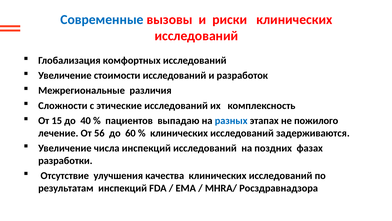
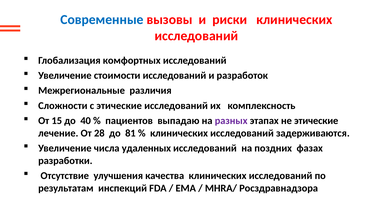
разных colour: blue -> purple
не пожилого: пожилого -> этические
56: 56 -> 28
60: 60 -> 81
числа инспекций: инспекций -> удаленных
